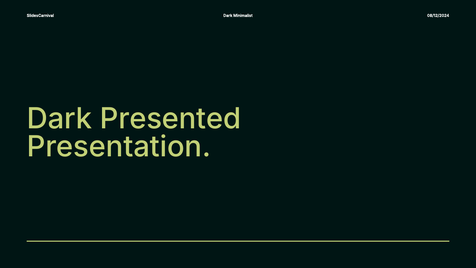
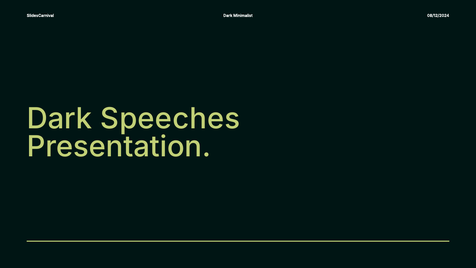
Presented: Presented -> Speeches
